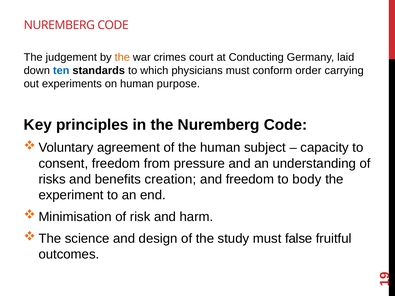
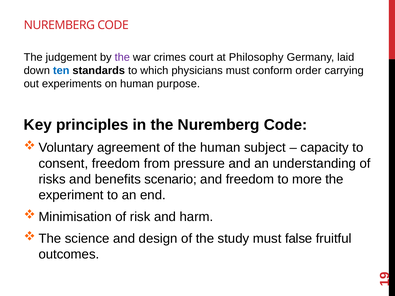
the at (122, 57) colour: orange -> purple
Conducting: Conducting -> Philosophy
creation: creation -> scenario
body: body -> more
